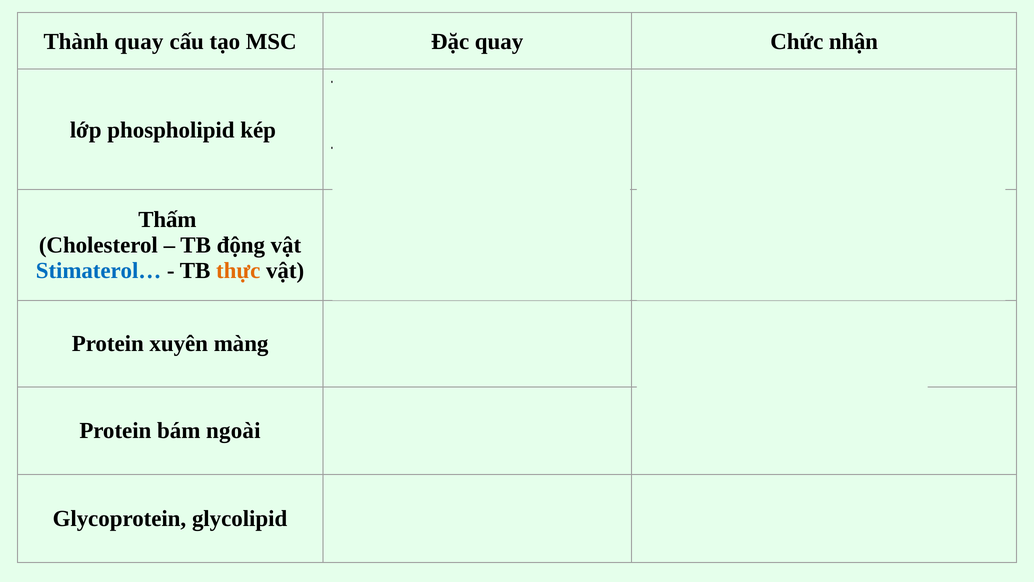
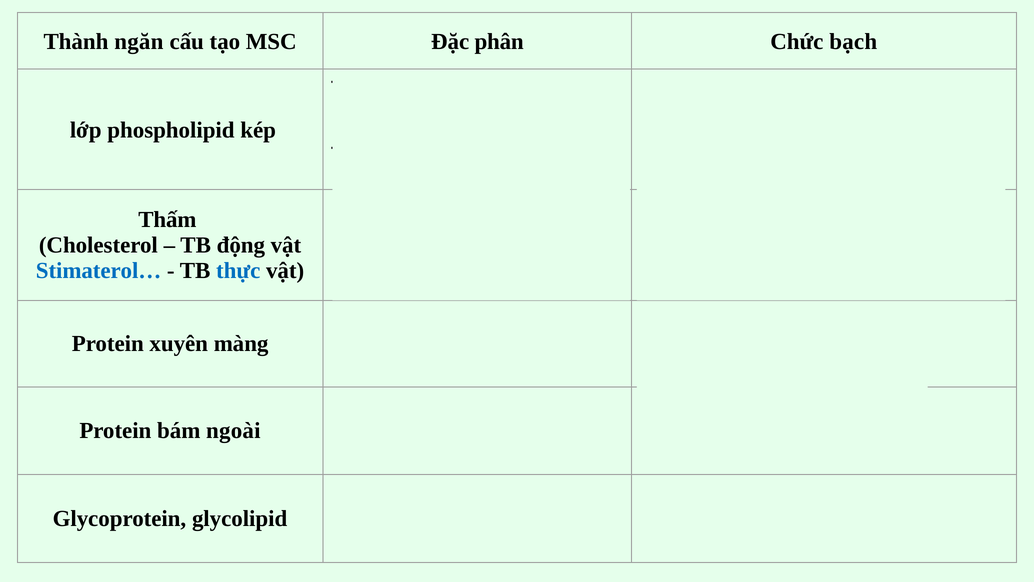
Thành quay: quay -> ngăn
Đặc quay: quay -> phân
Chức nhận: nhận -> bạch
thực colour: orange -> blue
